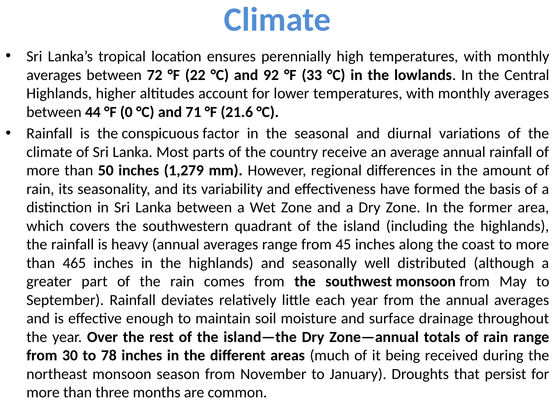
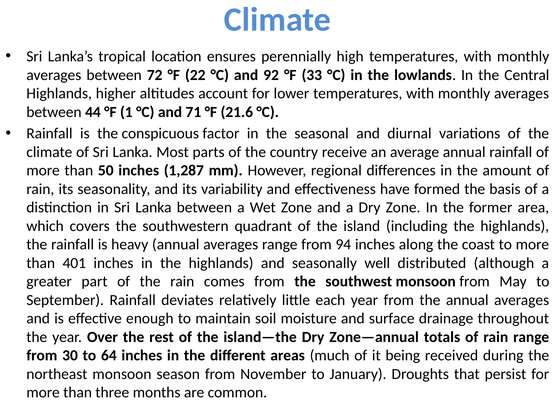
0: 0 -> 1
1,279: 1,279 -> 1,287
45: 45 -> 94
465: 465 -> 401
78: 78 -> 64
